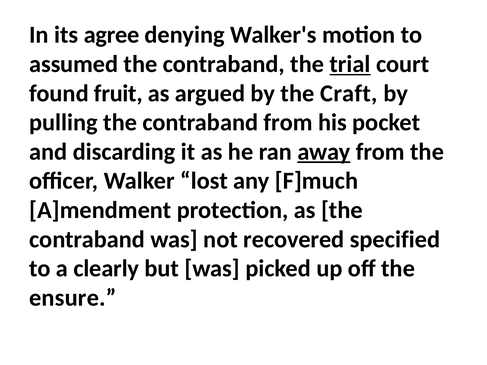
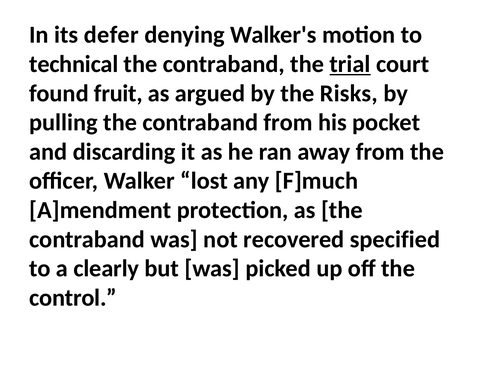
agree: agree -> defer
assumed: assumed -> technical
Craft: Craft -> Risks
away underline: present -> none
ensure: ensure -> control
